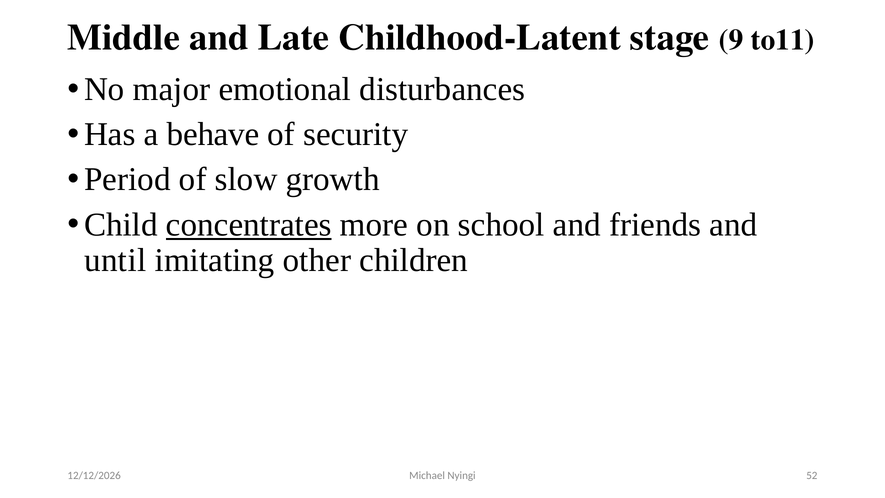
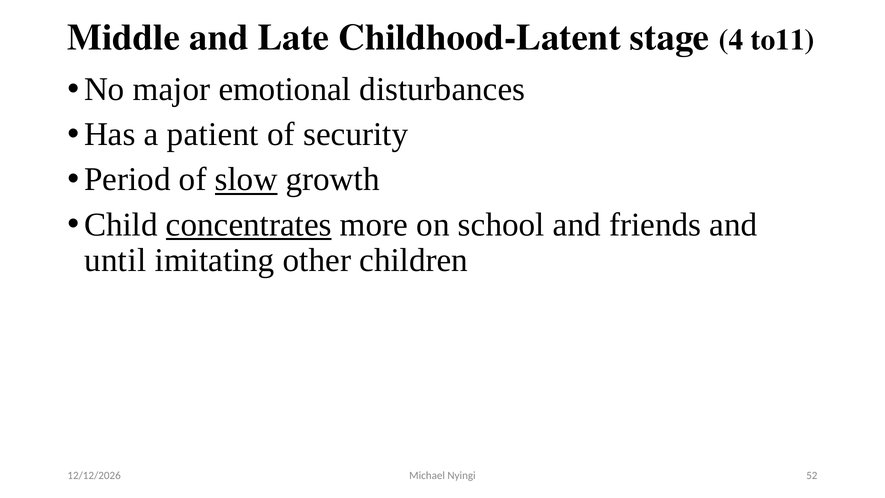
9: 9 -> 4
behave: behave -> patient
slow underline: none -> present
